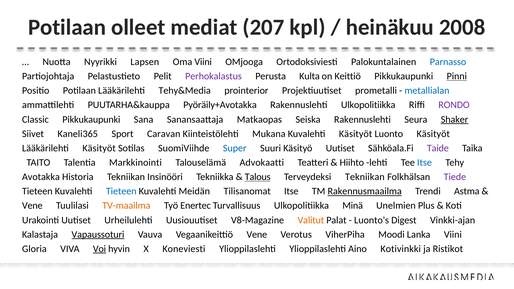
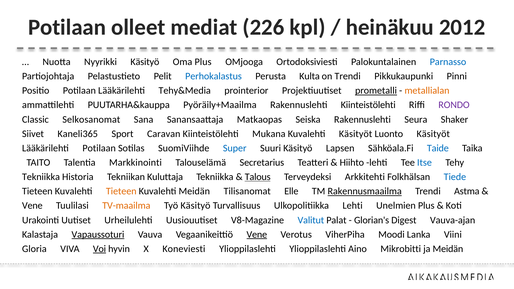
207: 207 -> 226
2008: 2008 -> 2012
Nyyrikki Lapsen: Lapsen -> Käsityö
Oma Viini: Viini -> Plus
Perhokalastus colour: purple -> blue
on Keittiö: Keittiö -> Trendi
Pinni underline: present -> none
prometalli underline: none -> present
metallialan colour: blue -> orange
Pyöräily+Avotakka: Pyöräily+Avotakka -> Pyöräily+Maailma
Rakennuslehti Ulkopolitiikka: Ulkopolitiikka -> Kiinteistölehti
Classic Pikkukaupunki: Pikkukaupunki -> Selkosanomat
Shaker underline: present -> none
Lääkärilehti Käsityöt: Käsityöt -> Potilaan
Käsityö Uutiset: Uutiset -> Lapsen
Taide colour: purple -> blue
Advokaatti: Advokaatti -> Secretarius
Avotakka at (41, 177): Avotakka -> Tekniikka
Insinööri: Insinööri -> Kuluttaja
Terveydeksi Tekniikan: Tekniikan -> Arkkitehti
Tiede colour: purple -> blue
Tieteen at (121, 191) colour: blue -> orange
Tilisanomat Itse: Itse -> Elle
Työ Enertec: Enertec -> Käsityö
Ulkopolitiikka Minä: Minä -> Lehti
Valitut colour: orange -> blue
Luonto's: Luonto's -> Glorian's
Vinkki-ajan: Vinkki-ajan -> Vauva-ajan
Vene at (257, 235) underline: none -> present
Kotivinkki: Kotivinkki -> Mikrobitti
ja Ristikot: Ristikot -> Meidän
